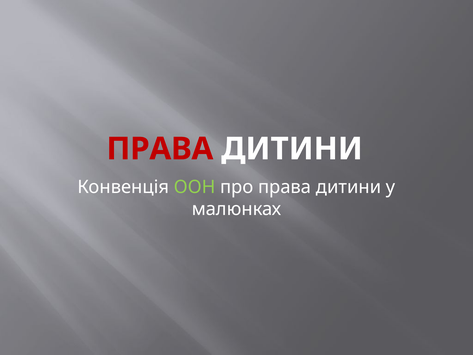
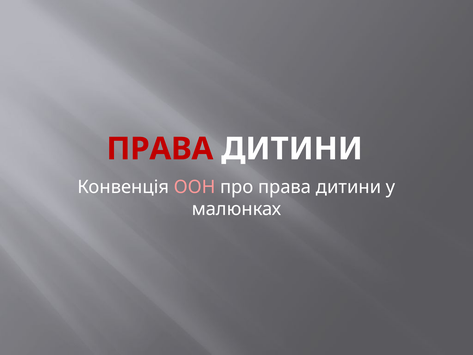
ООН colour: light green -> pink
